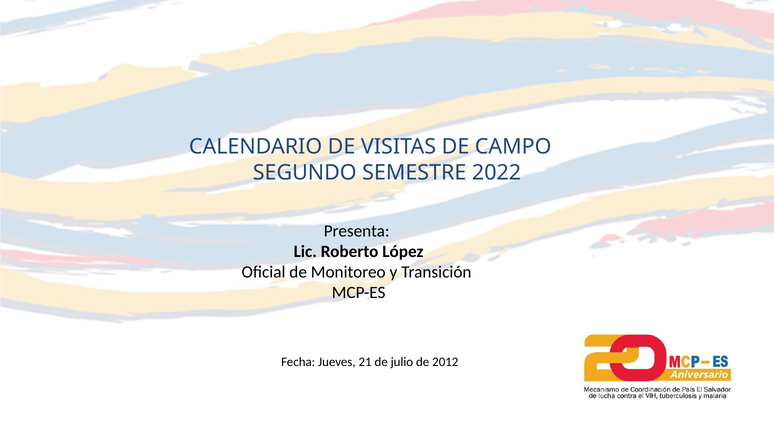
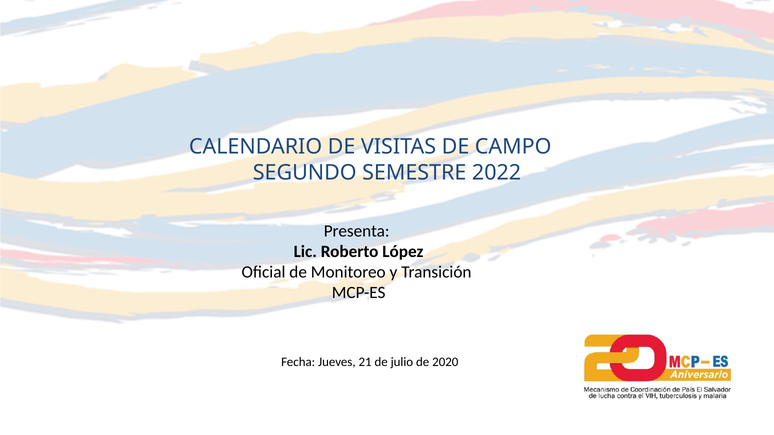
2012: 2012 -> 2020
